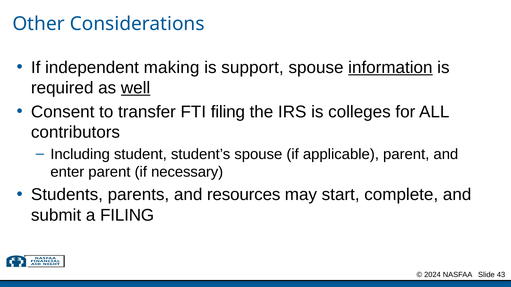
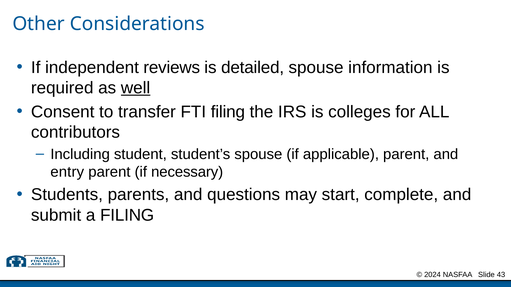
making: making -> reviews
support: support -> detailed
information underline: present -> none
enter: enter -> entry
resources: resources -> questions
